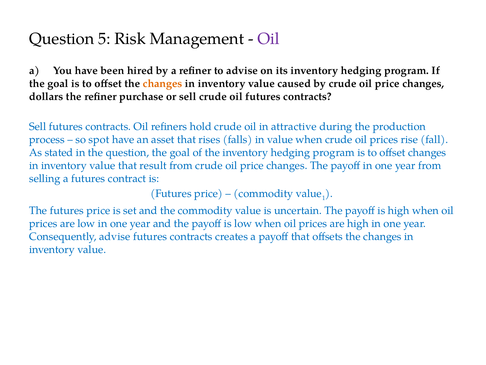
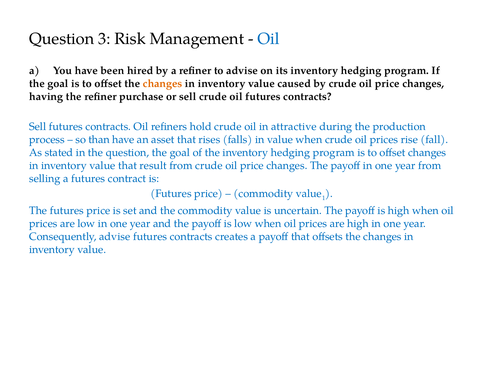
5: 5 -> 3
Oil at (269, 39) colour: purple -> blue
dollars: dollars -> having
spot: spot -> than
